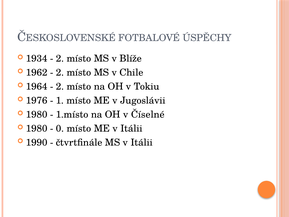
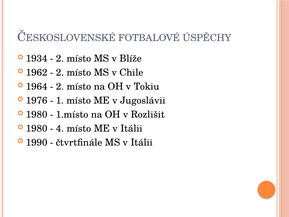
Číselné: Číselné -> Rozlišit
0: 0 -> 4
